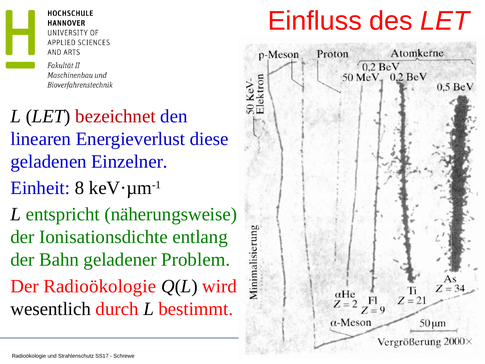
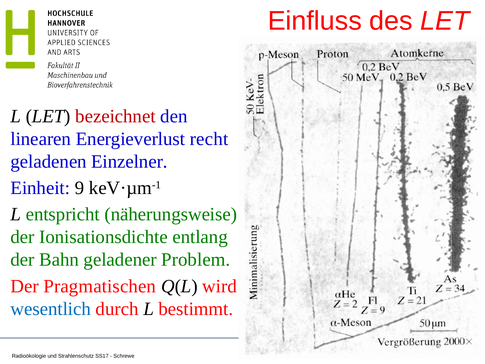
diese: diese -> recht
8: 8 -> 9
Der Radioökologie: Radioökologie -> Pragmatischen
wesentlich colour: black -> blue
